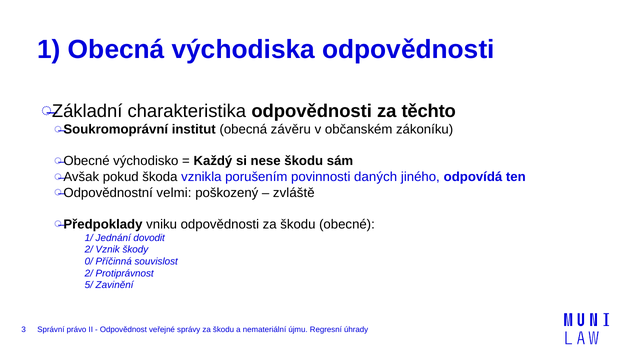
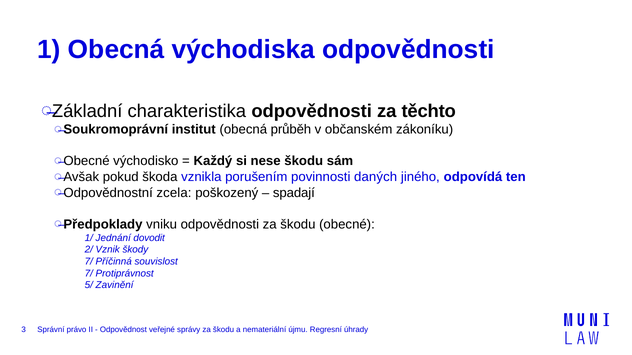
závěru: závěru -> průběh
velmi: velmi -> zcela
zvláště: zvláště -> spadají
0/ at (89, 262): 0/ -> 7/
2/ at (89, 274): 2/ -> 7/
